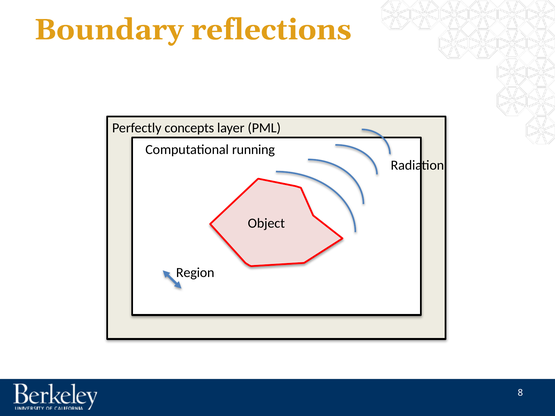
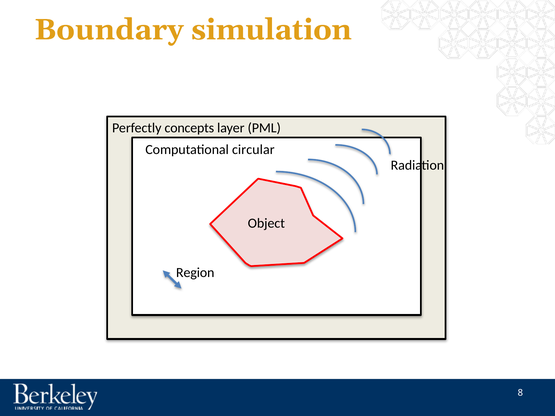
reflections: reflections -> simulation
running: running -> circular
